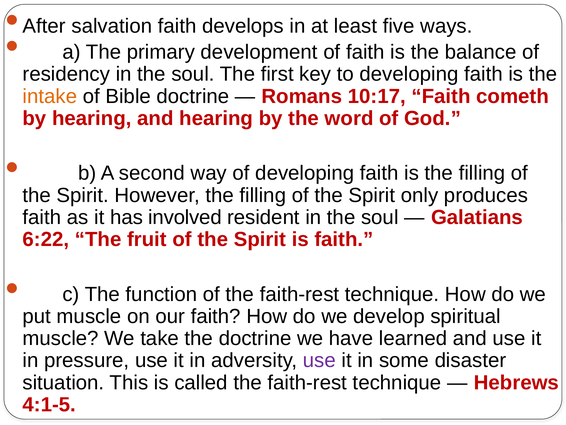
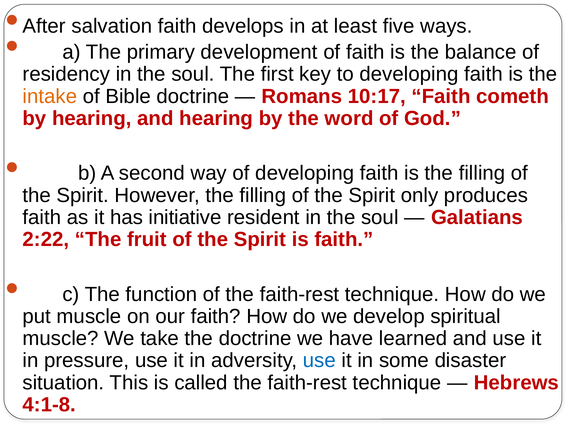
involved: involved -> initiative
6:22: 6:22 -> 2:22
use at (319, 360) colour: purple -> blue
4:1-5: 4:1-5 -> 4:1-8
